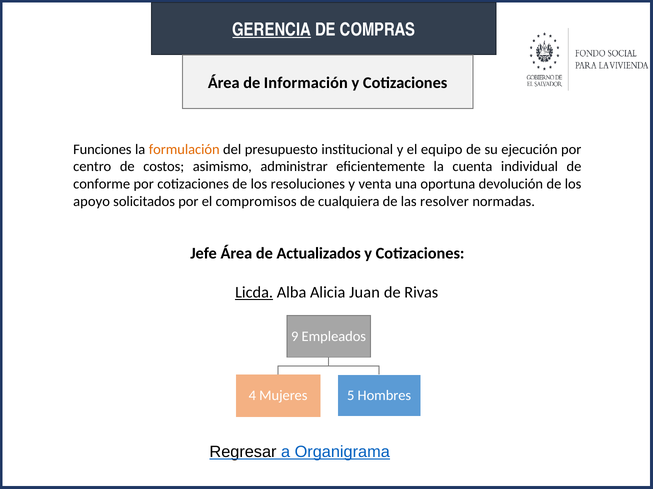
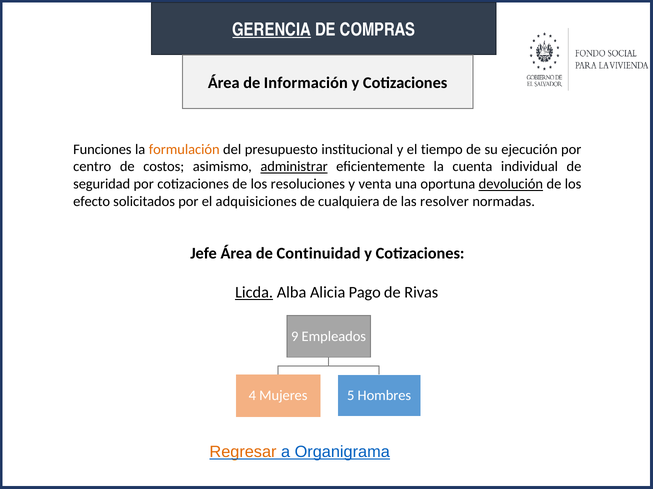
equipo: equipo -> tiempo
administrar underline: none -> present
conforme: conforme -> seguridad
devolución underline: none -> present
apoyo: apoyo -> efecto
compromisos: compromisos -> adquisiciones
Actualizados: Actualizados -> Continuidad
Juan: Juan -> Pago
Regresar colour: black -> orange
